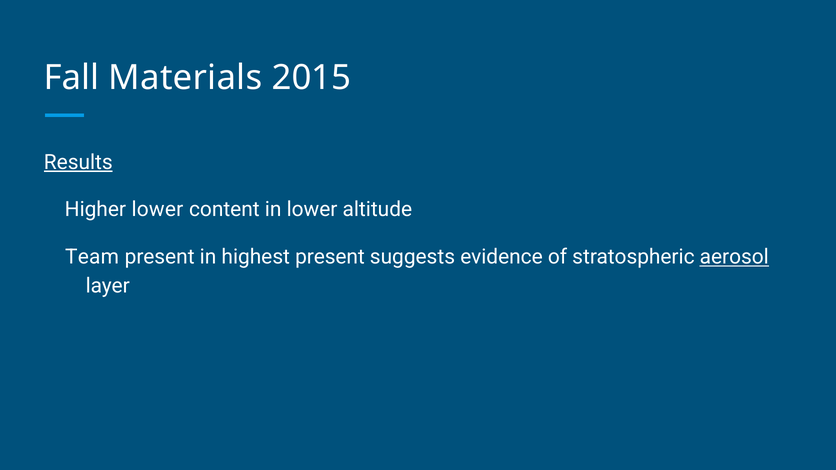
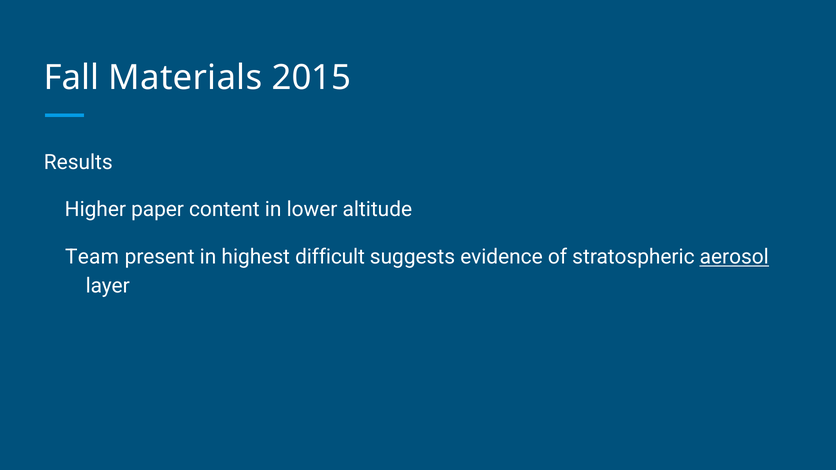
Results underline: present -> none
Higher lower: lower -> paper
highest present: present -> difficult
